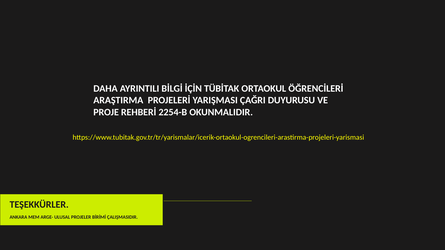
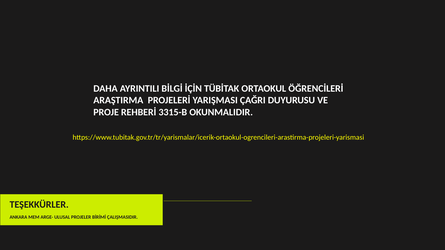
2254-B: 2254-B -> 3315-B
